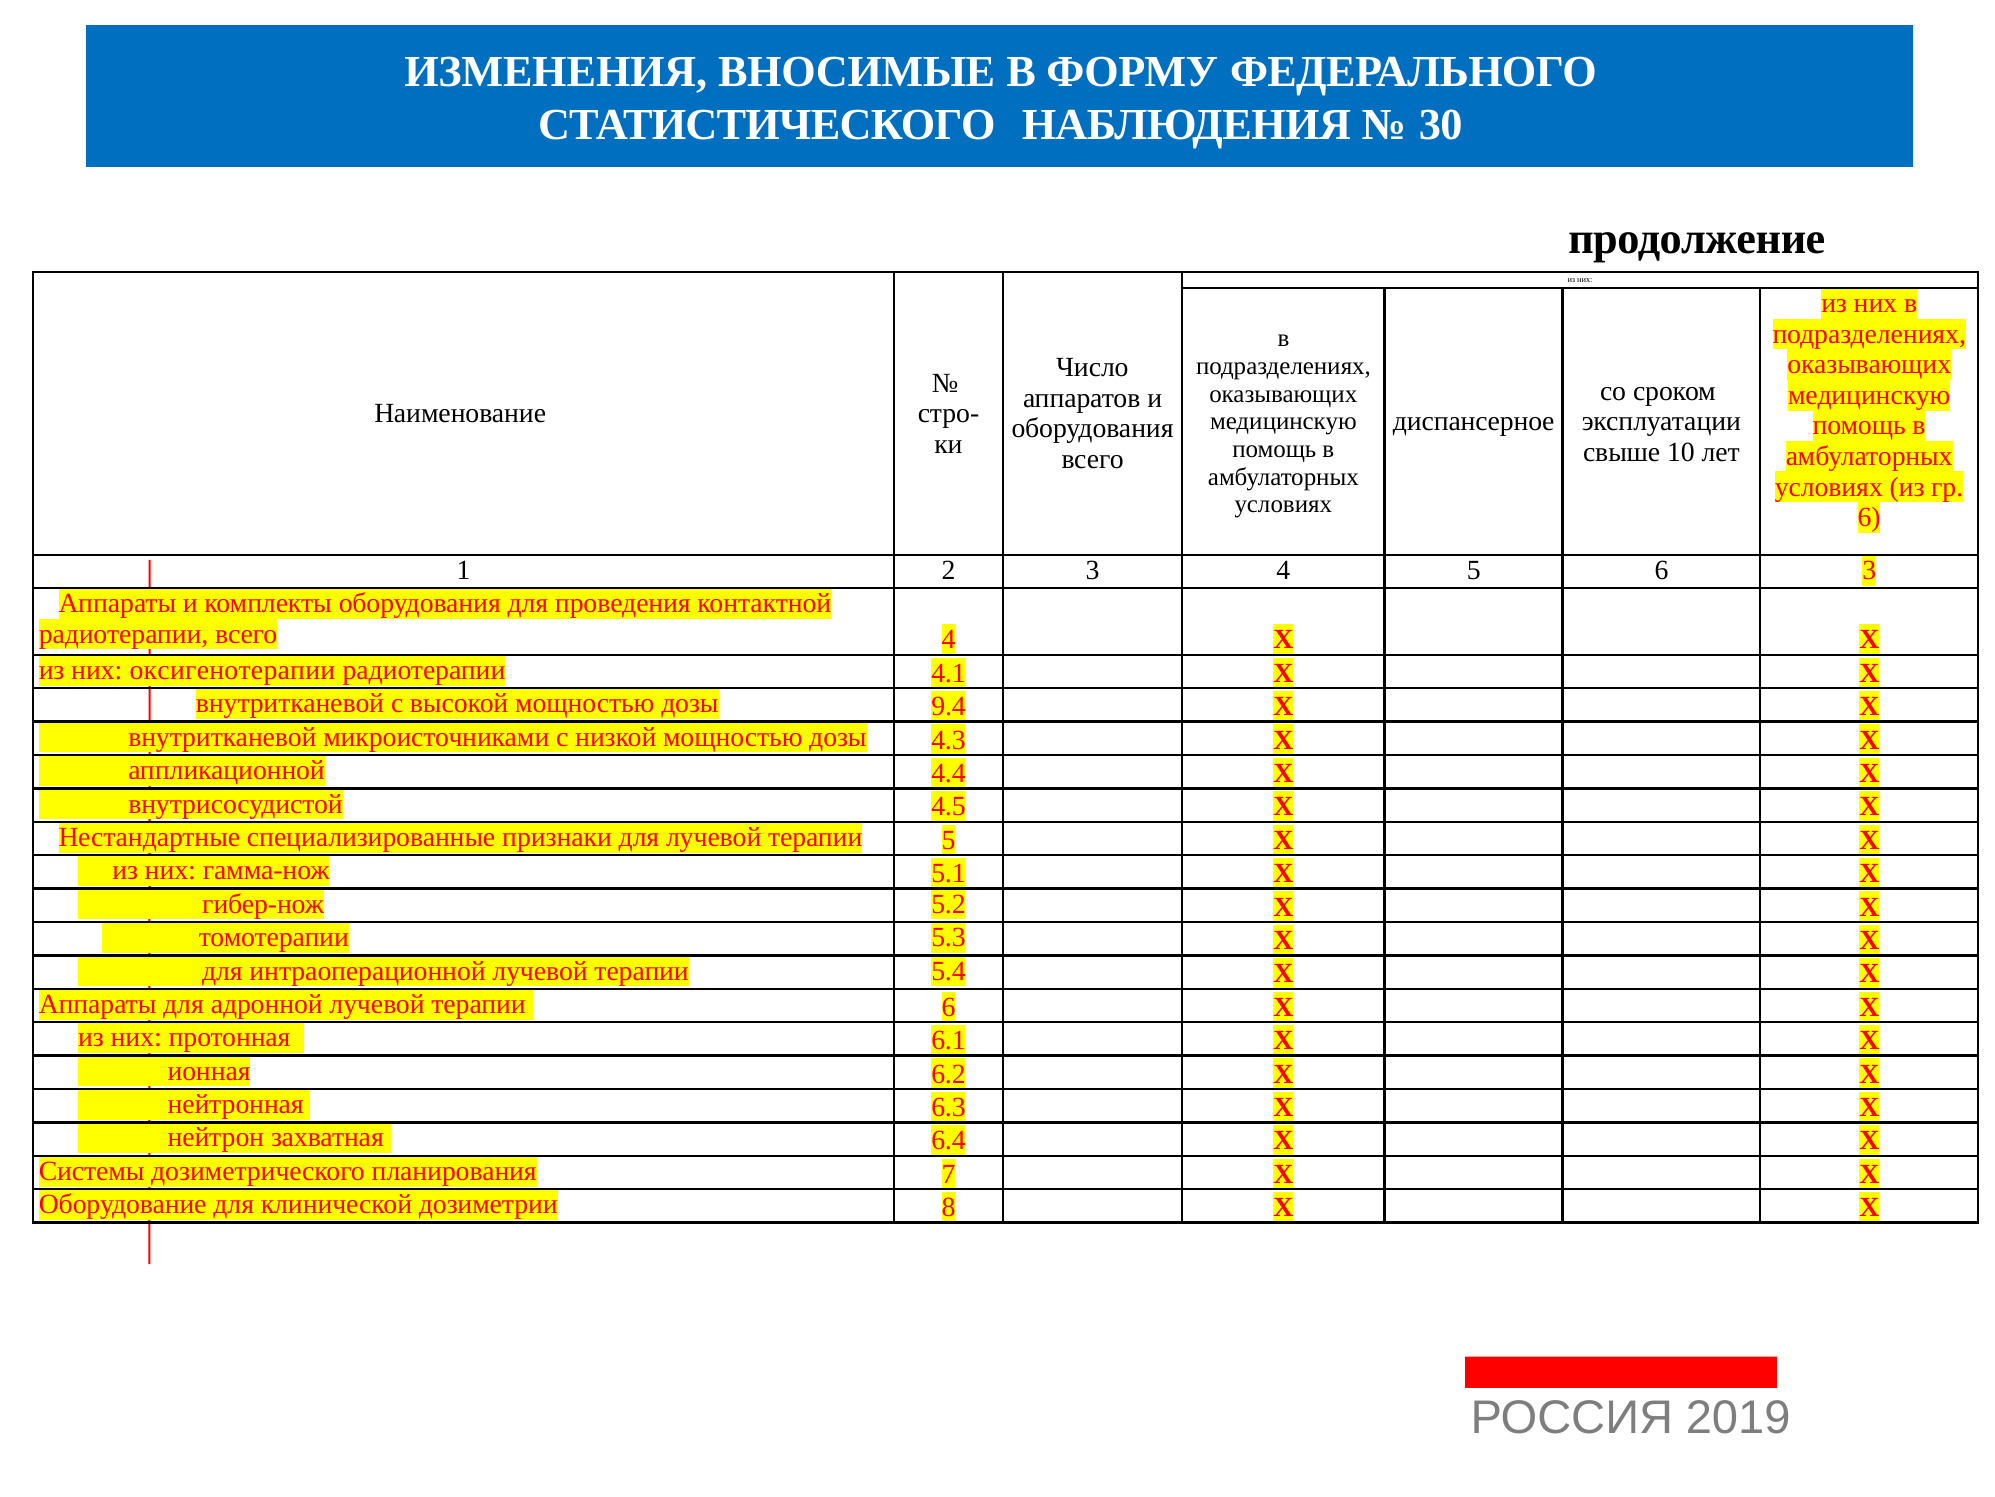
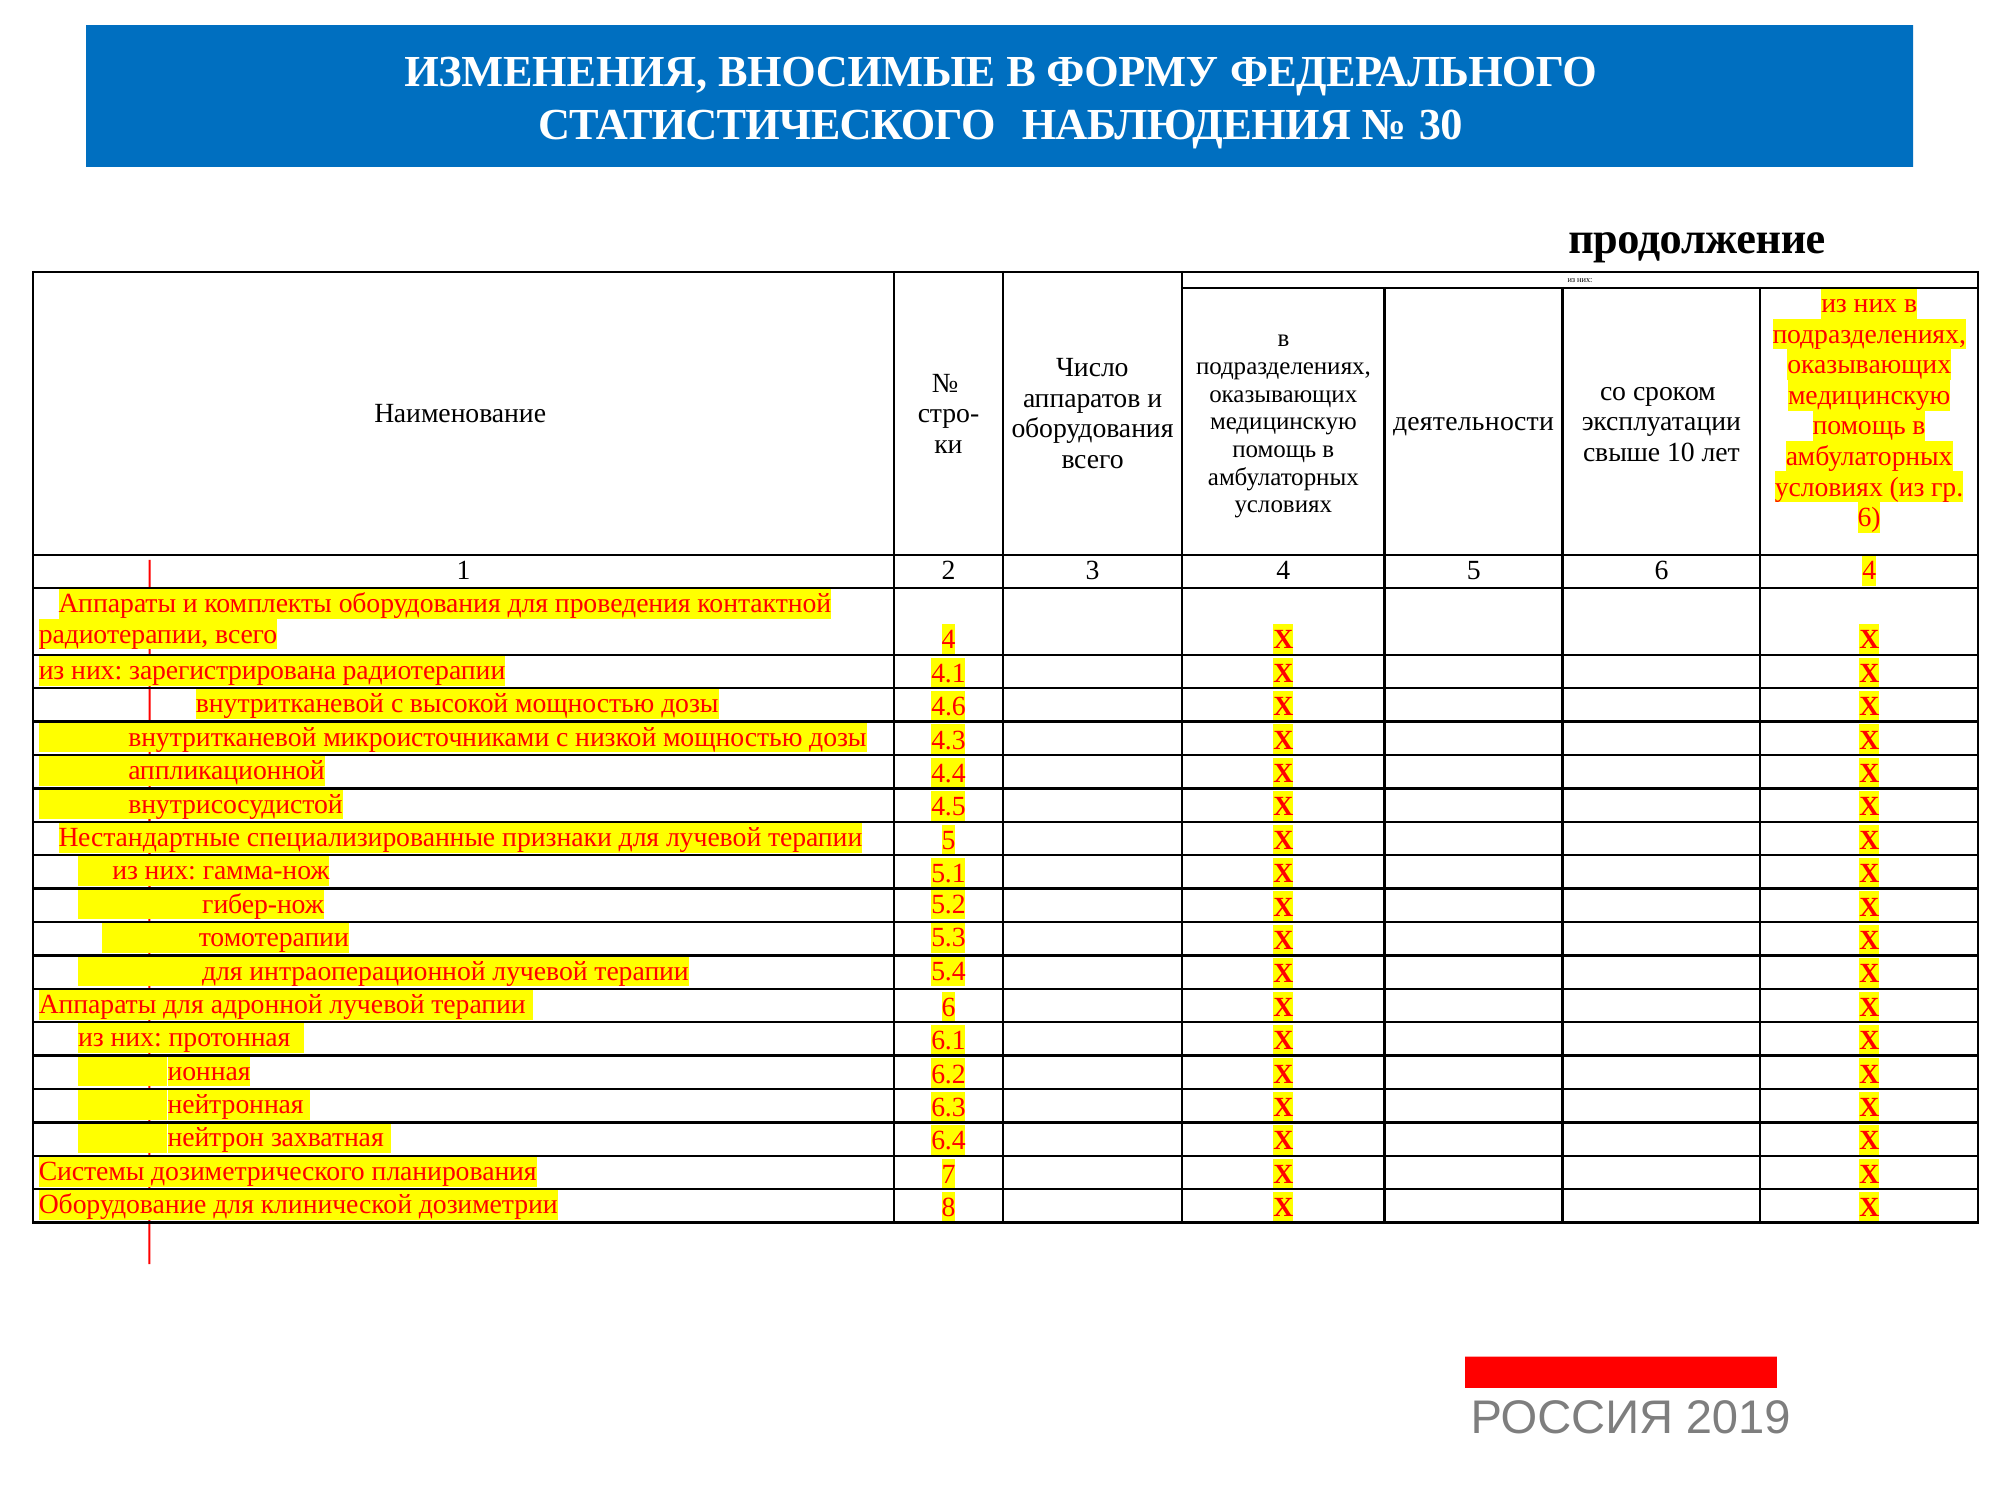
диспансерное: диспансерное -> деятельности
6 3: 3 -> 4
оксигенотерапии: оксигенотерапии -> зарегистрирована
9.4: 9.4 -> 4.6
